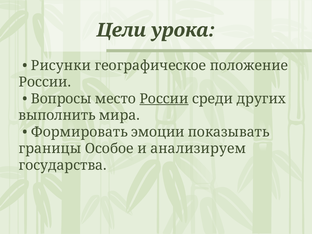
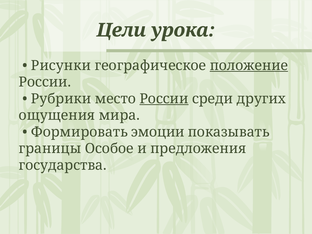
положение underline: none -> present
Вопросы: Вопросы -> Рубрики
выполнить: выполнить -> ощущения
анализируем: анализируем -> предложения
